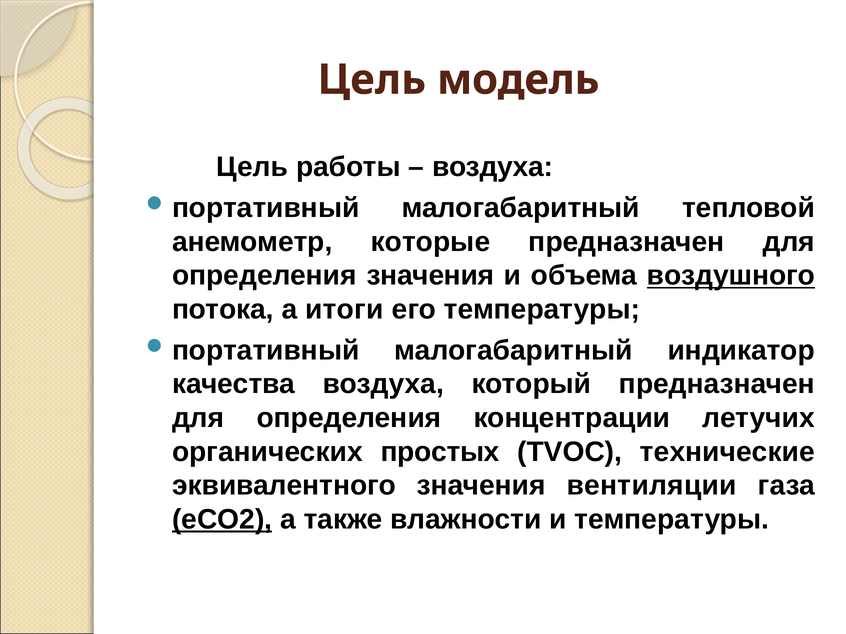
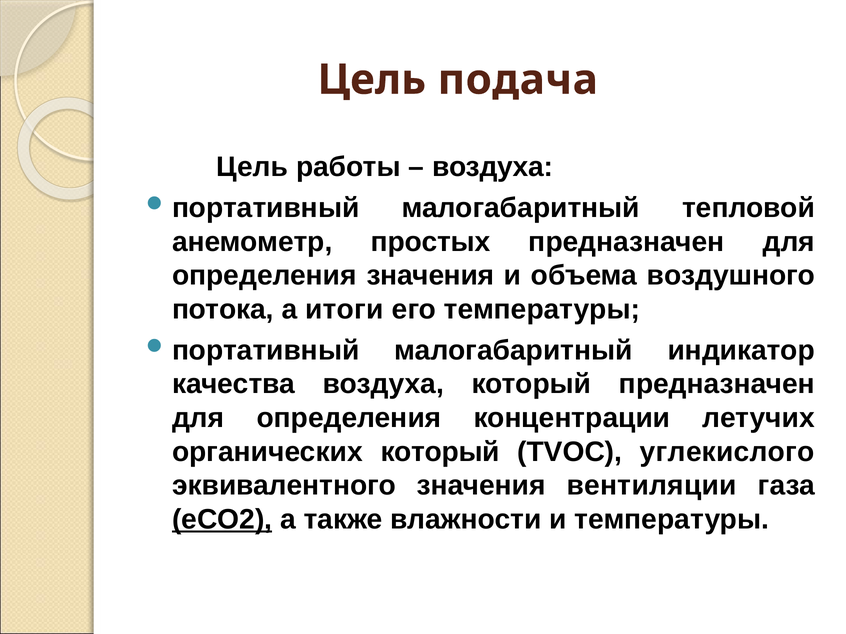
модель: модель -> подача
которые: которые -> простых
воздушного underline: present -> none
органических простых: простых -> который
технические: технические -> углекислого
